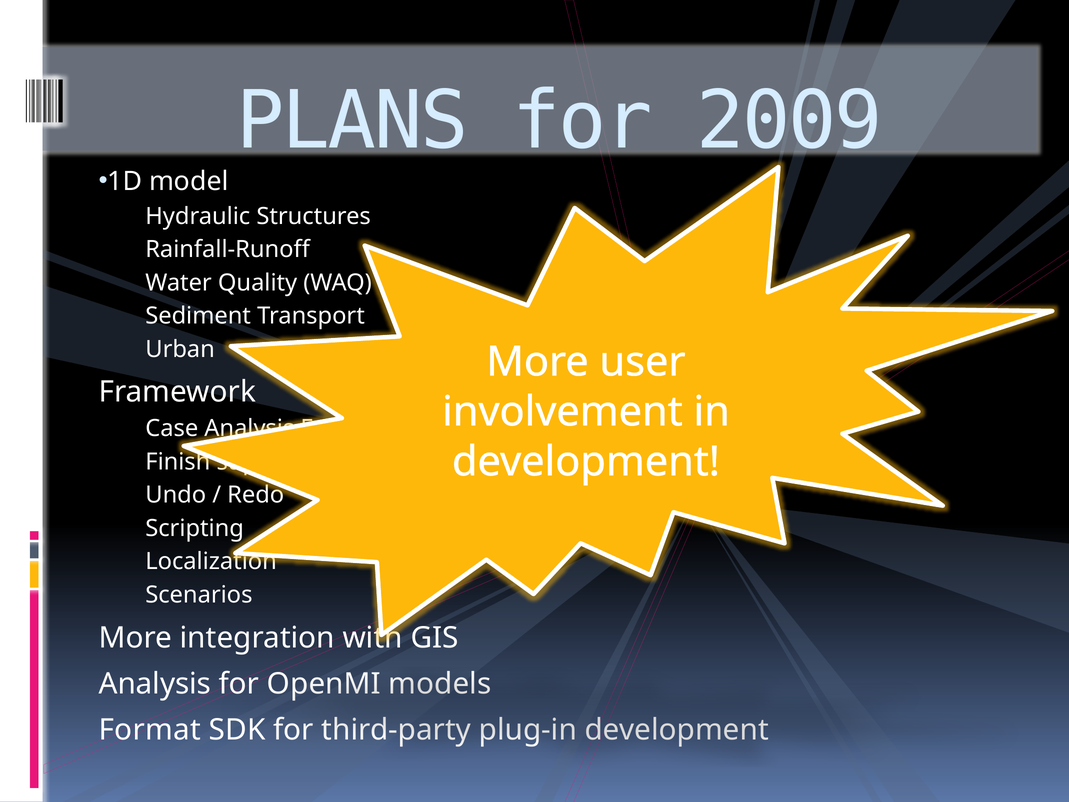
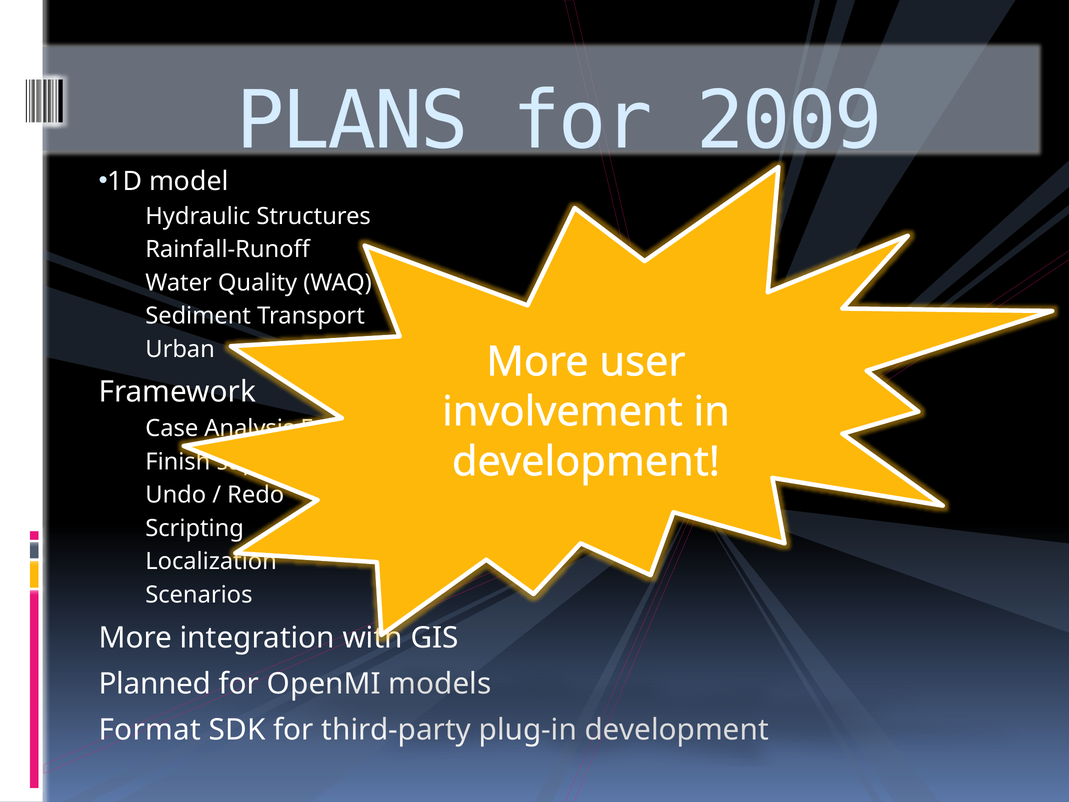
Analysis at (155, 684): Analysis -> Planned
